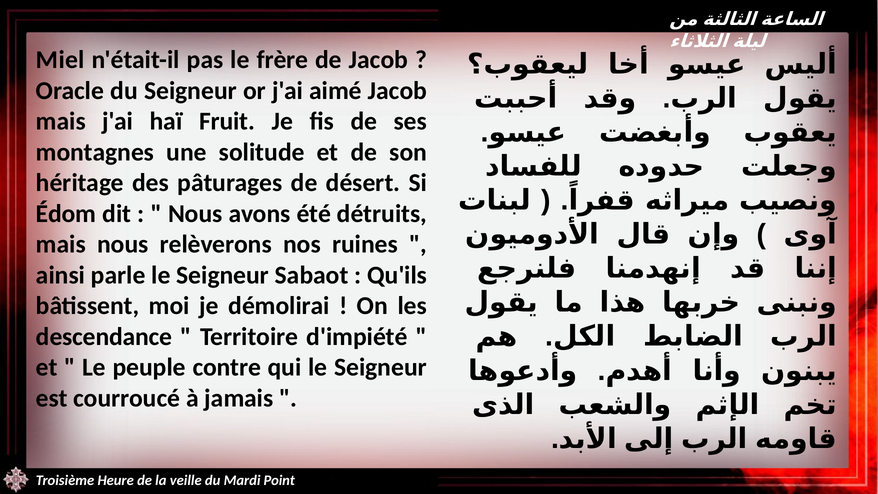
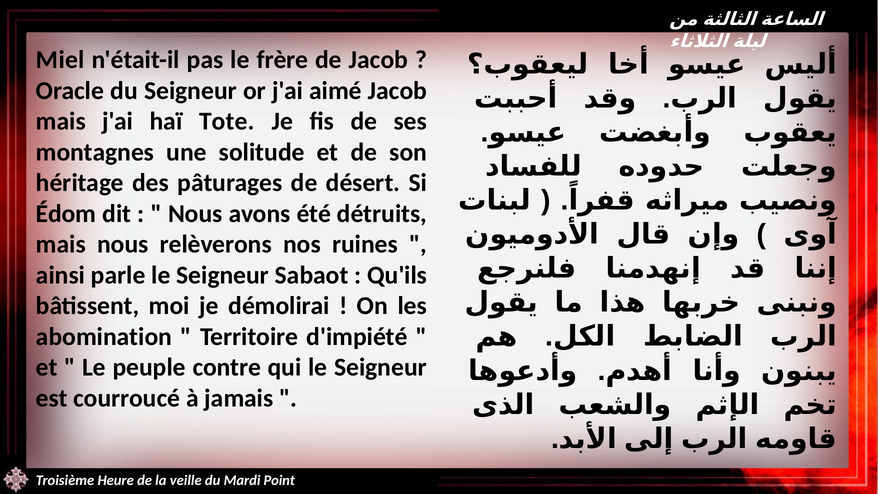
Fruit: Fruit -> Tote
descendance: descendance -> abomination
